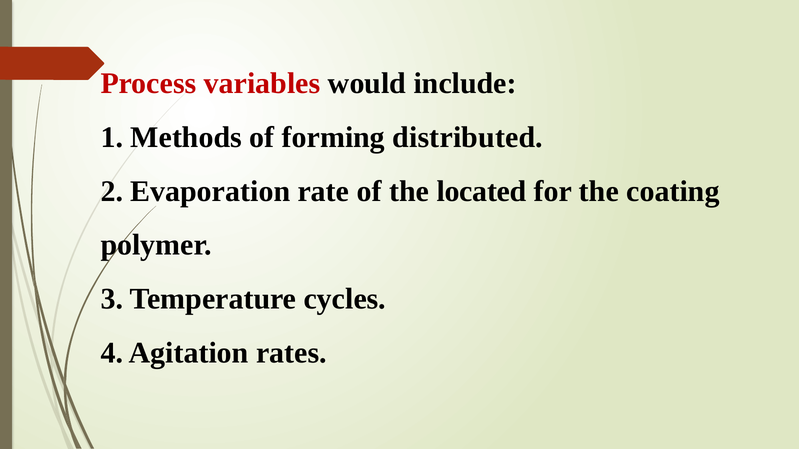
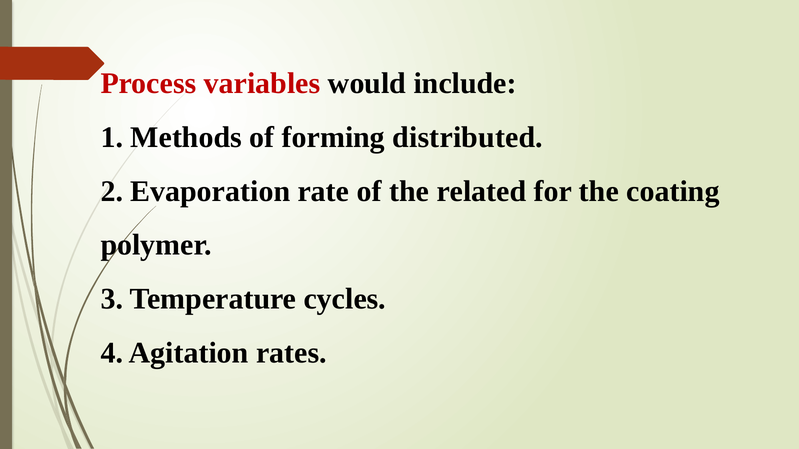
located: located -> related
